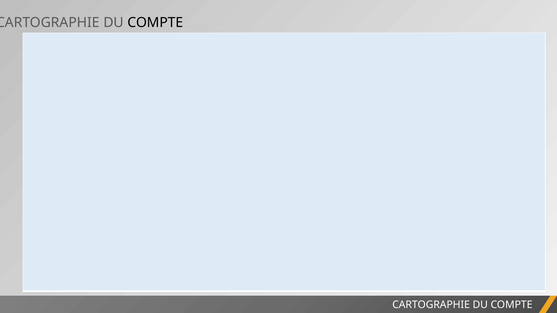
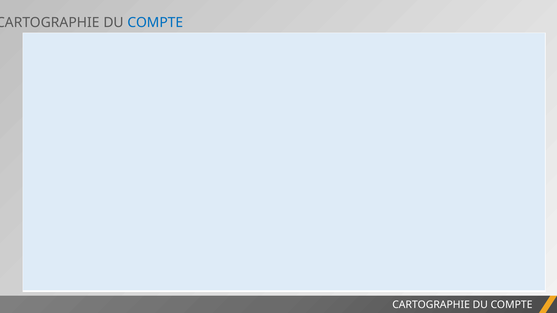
COMPTE at (155, 23) colour: black -> blue
